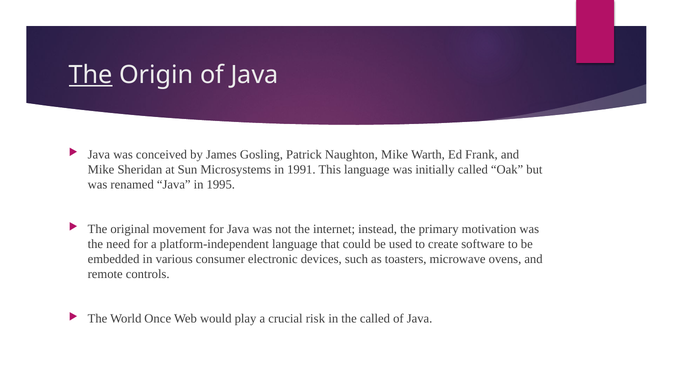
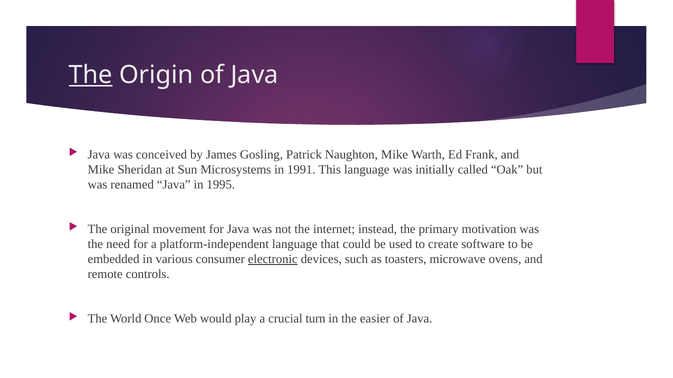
electronic underline: none -> present
risk: risk -> turn
the called: called -> easier
